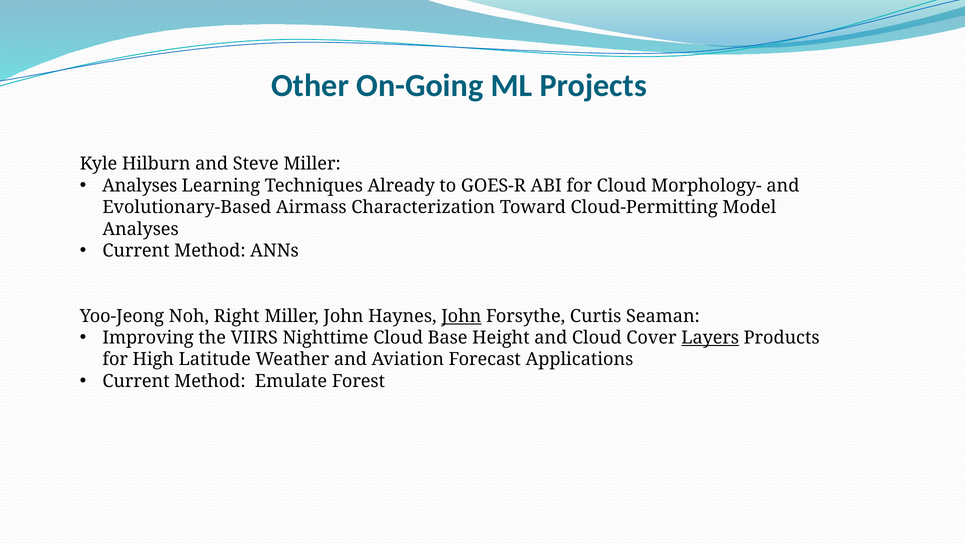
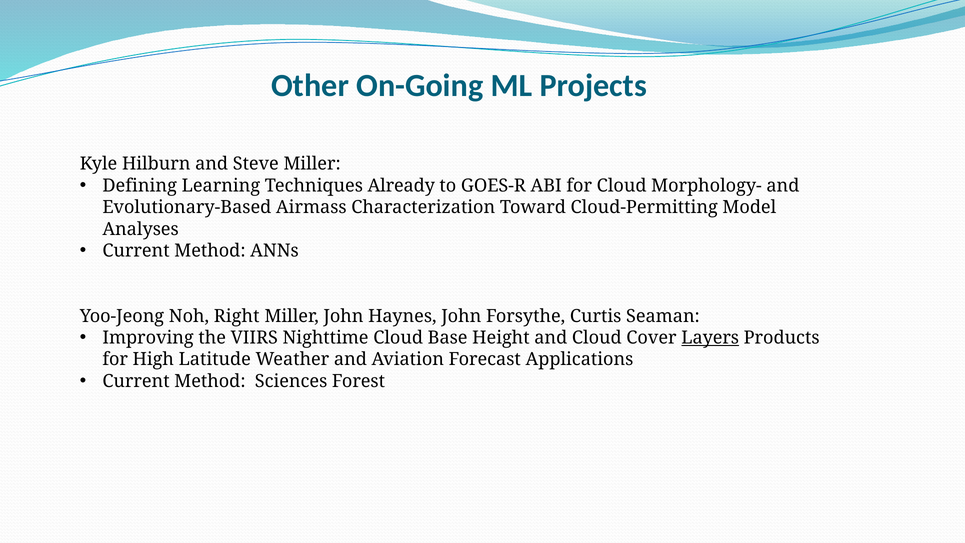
Analyses at (140, 186): Analyses -> Defining
John at (461, 316) underline: present -> none
Emulate: Emulate -> Sciences
